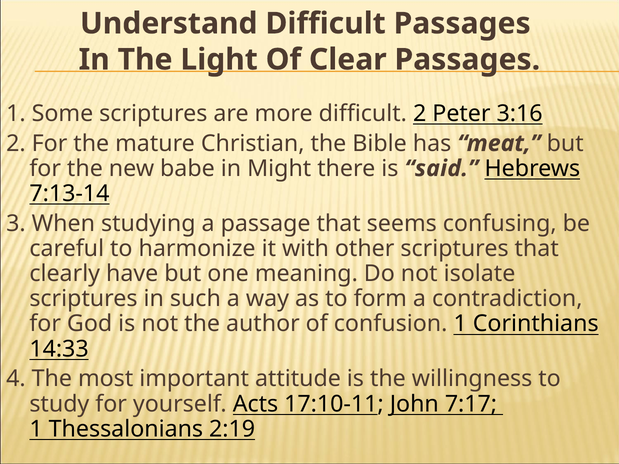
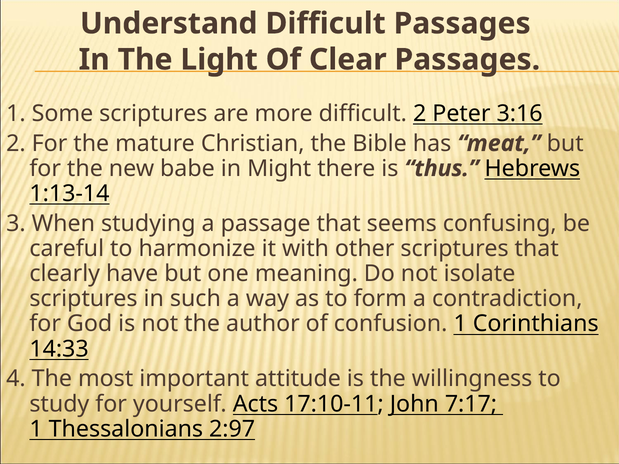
said: said -> thus
7:13-14: 7:13-14 -> 1:13-14
2:19: 2:19 -> 2:97
